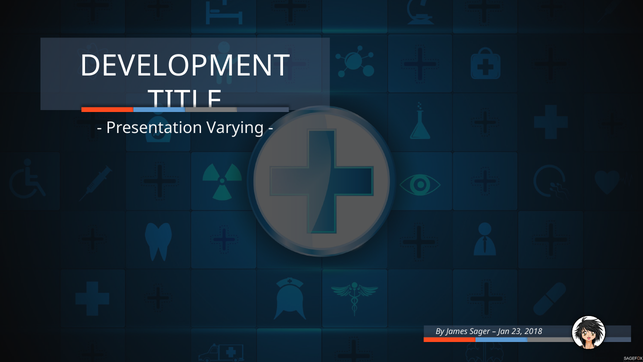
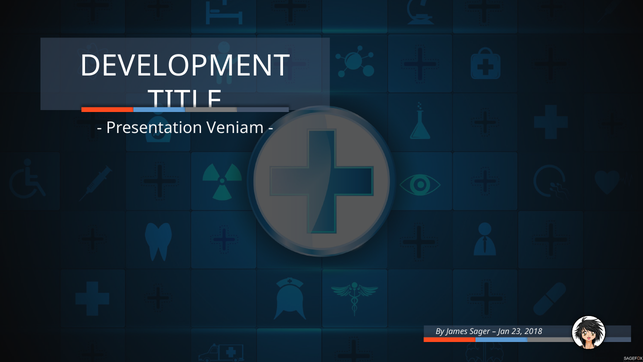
Varying: Varying -> Veniam
